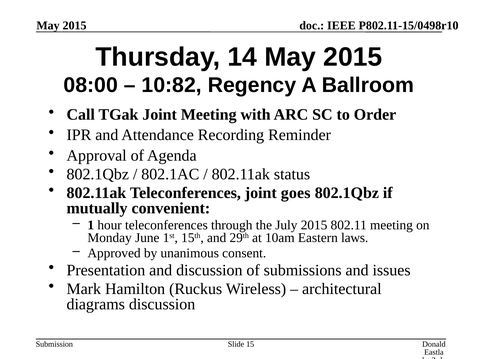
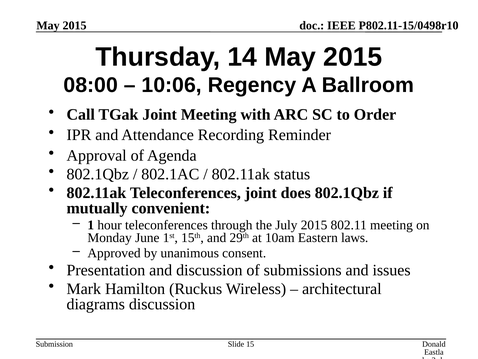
10:82: 10:82 -> 10:06
goes: goes -> does
